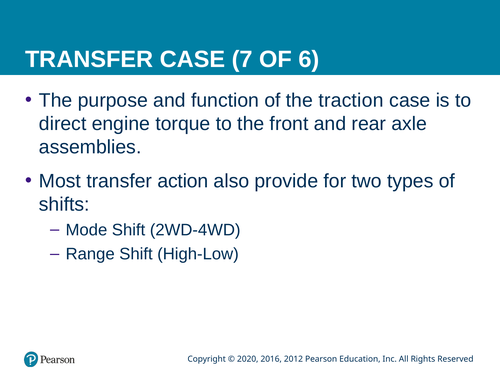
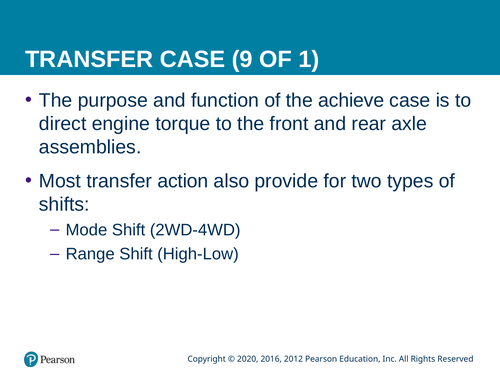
7: 7 -> 9
6: 6 -> 1
traction: traction -> achieve
